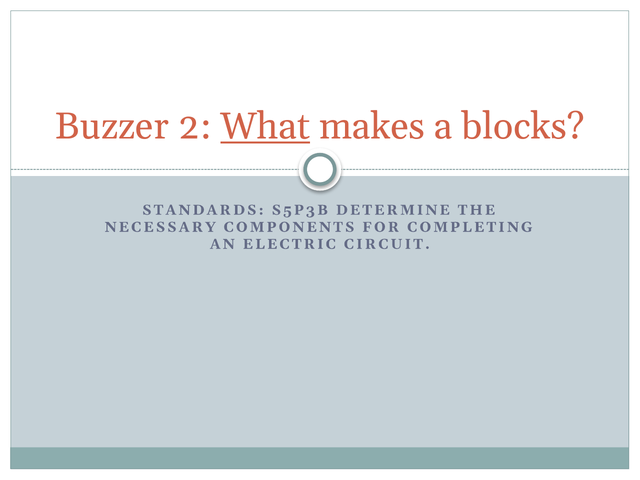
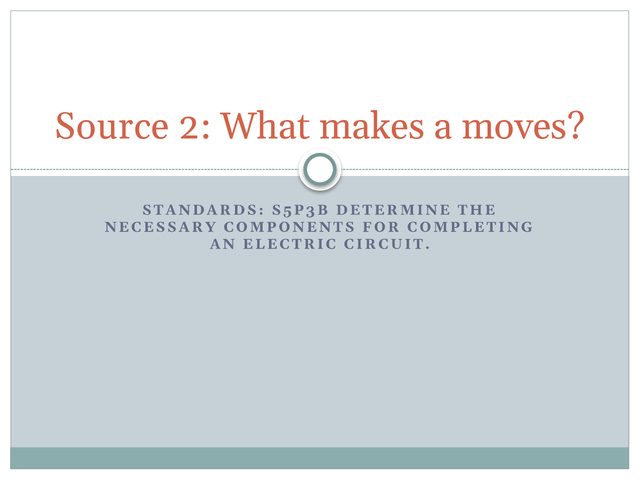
Buzzer: Buzzer -> Source
What underline: present -> none
blocks: blocks -> moves
